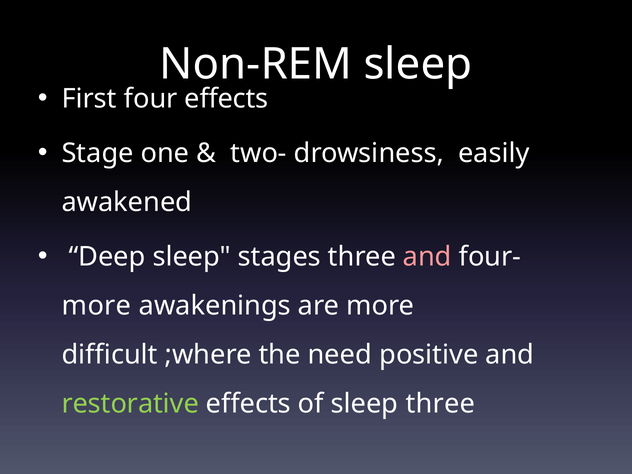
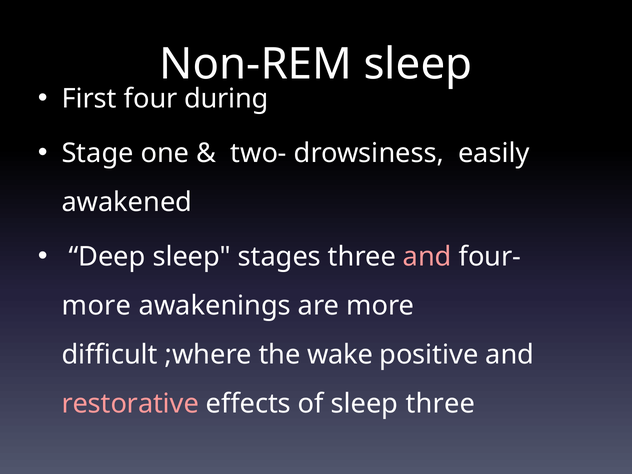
four effects: effects -> during
need: need -> wake
restorative colour: light green -> pink
